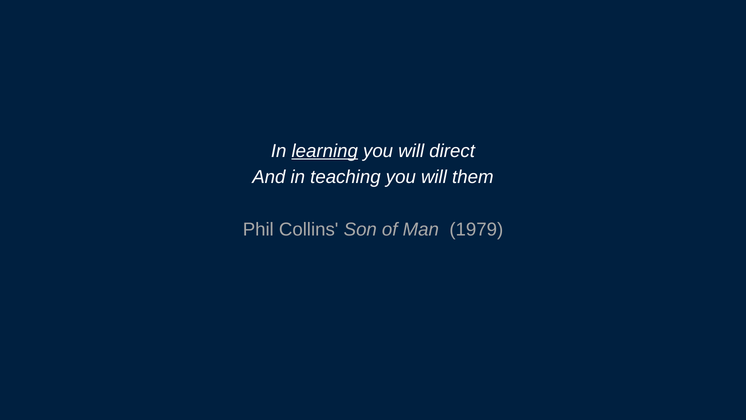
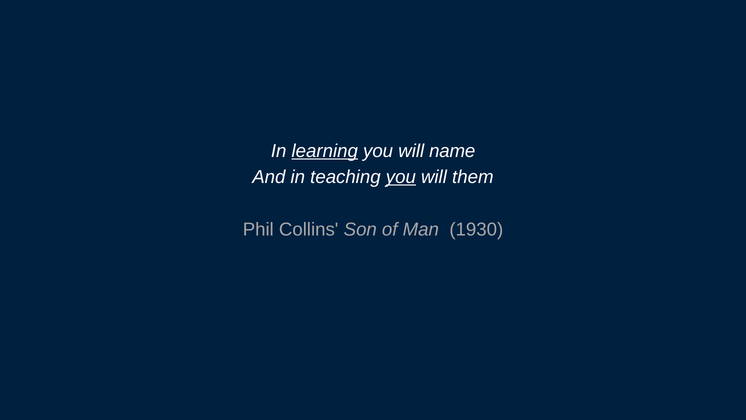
direct: direct -> name
you at (401, 177) underline: none -> present
1979: 1979 -> 1930
